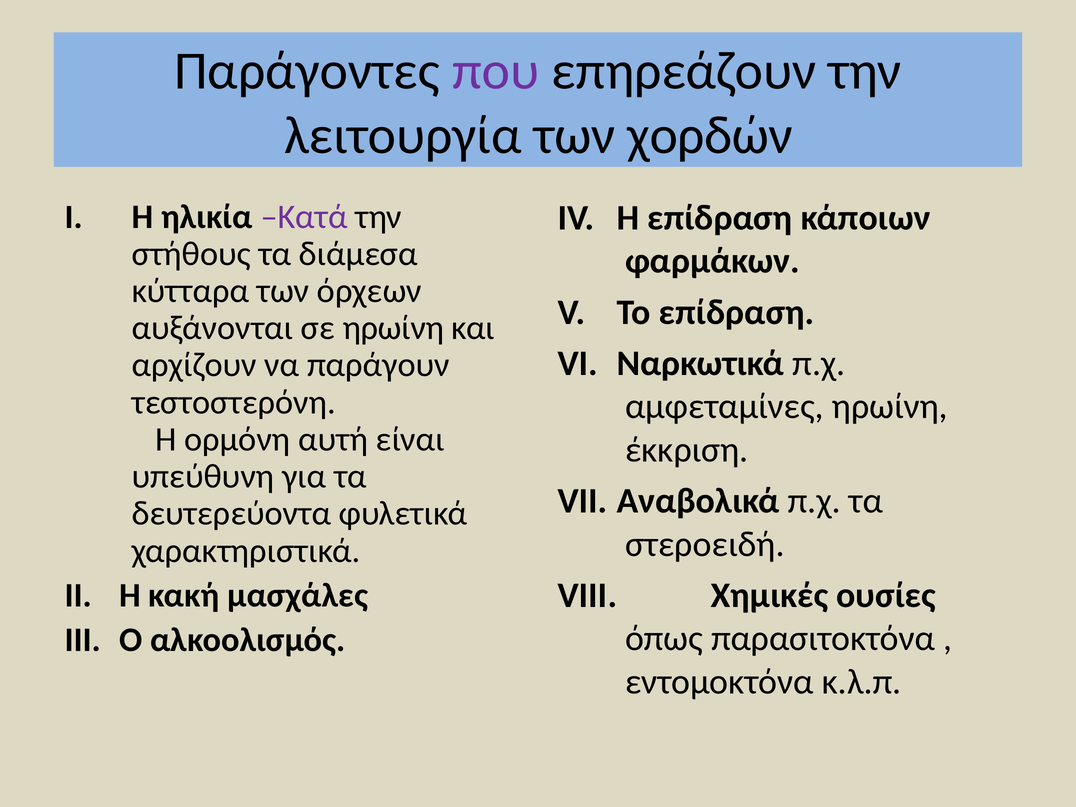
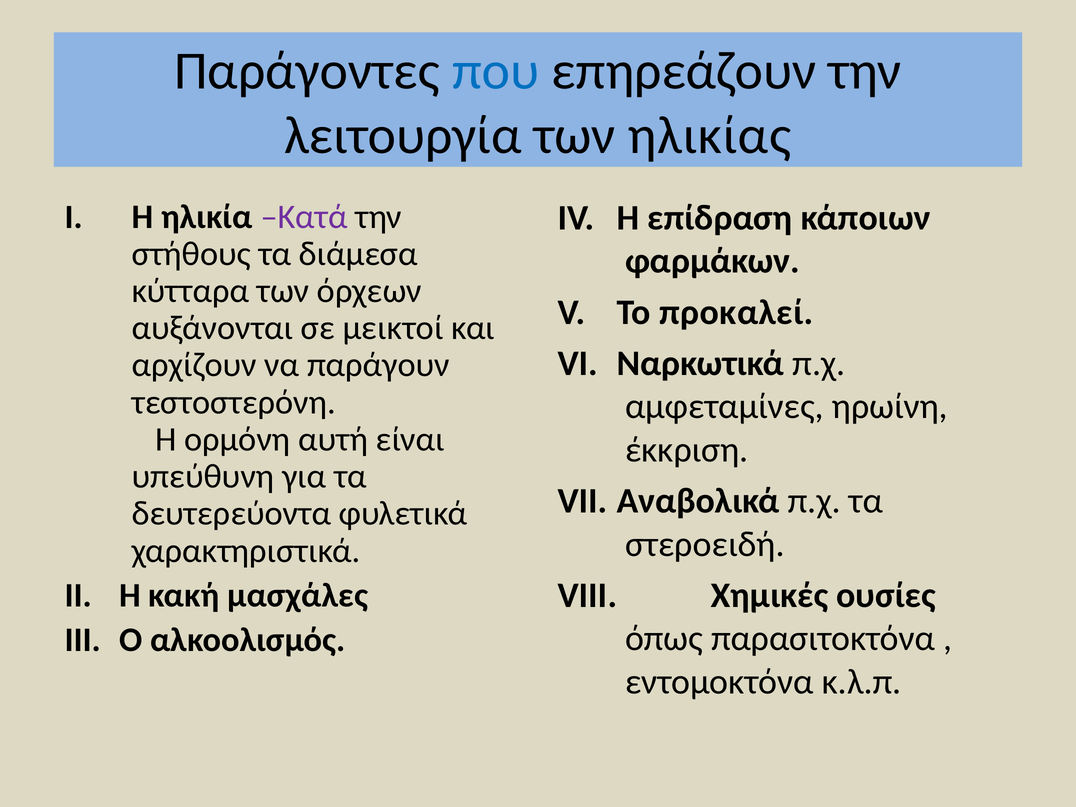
που colour: purple -> blue
χορδών: χορδών -> ηλικίας
Το επίδραση: επίδραση -> προκαλεί
σε ηρωίνη: ηρωίνη -> μεικτοί
